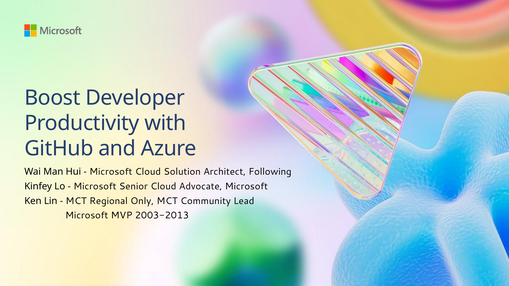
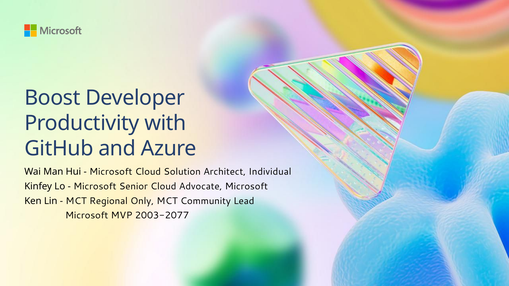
Following: Following -> Individual
2003-2013: 2003-2013 -> 2003-2077
